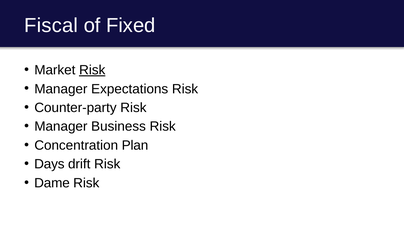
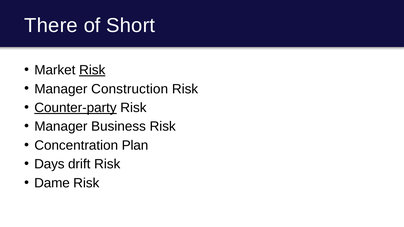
Fiscal: Fiscal -> There
Fixed: Fixed -> Short
Expectations: Expectations -> Construction
Counter-party underline: none -> present
